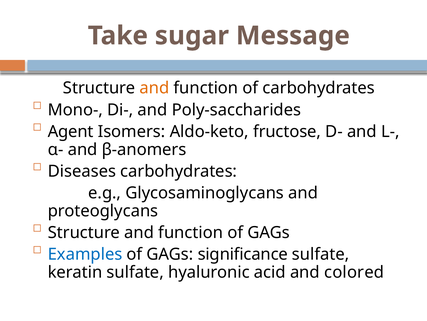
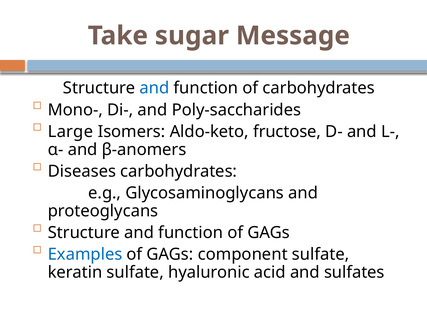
and at (154, 88) colour: orange -> blue
Agent: Agent -> Large
significance: significance -> component
colored: colored -> sulfates
